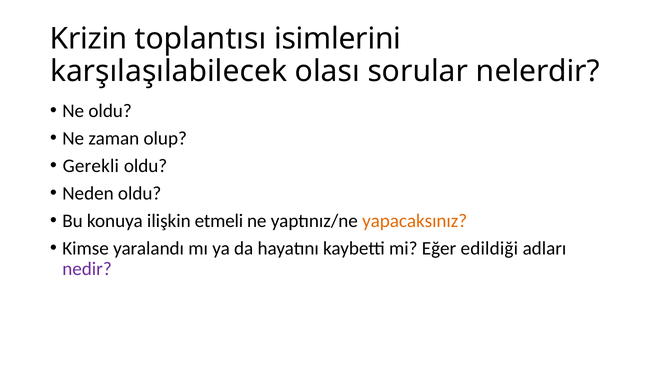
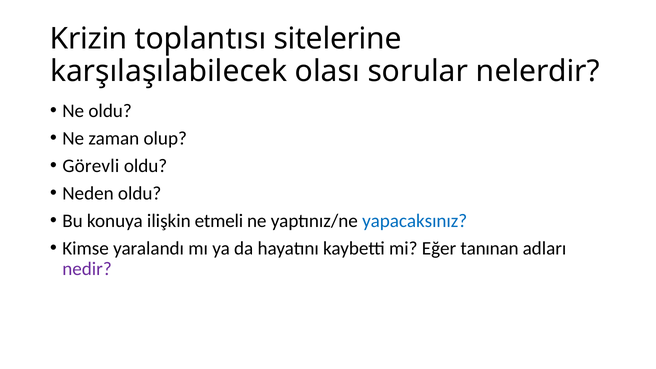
isimlerini: isimlerini -> sitelerine
Gerekli: Gerekli -> Görevli
yapacaksınız colour: orange -> blue
edildiği: edildiği -> tanınan
